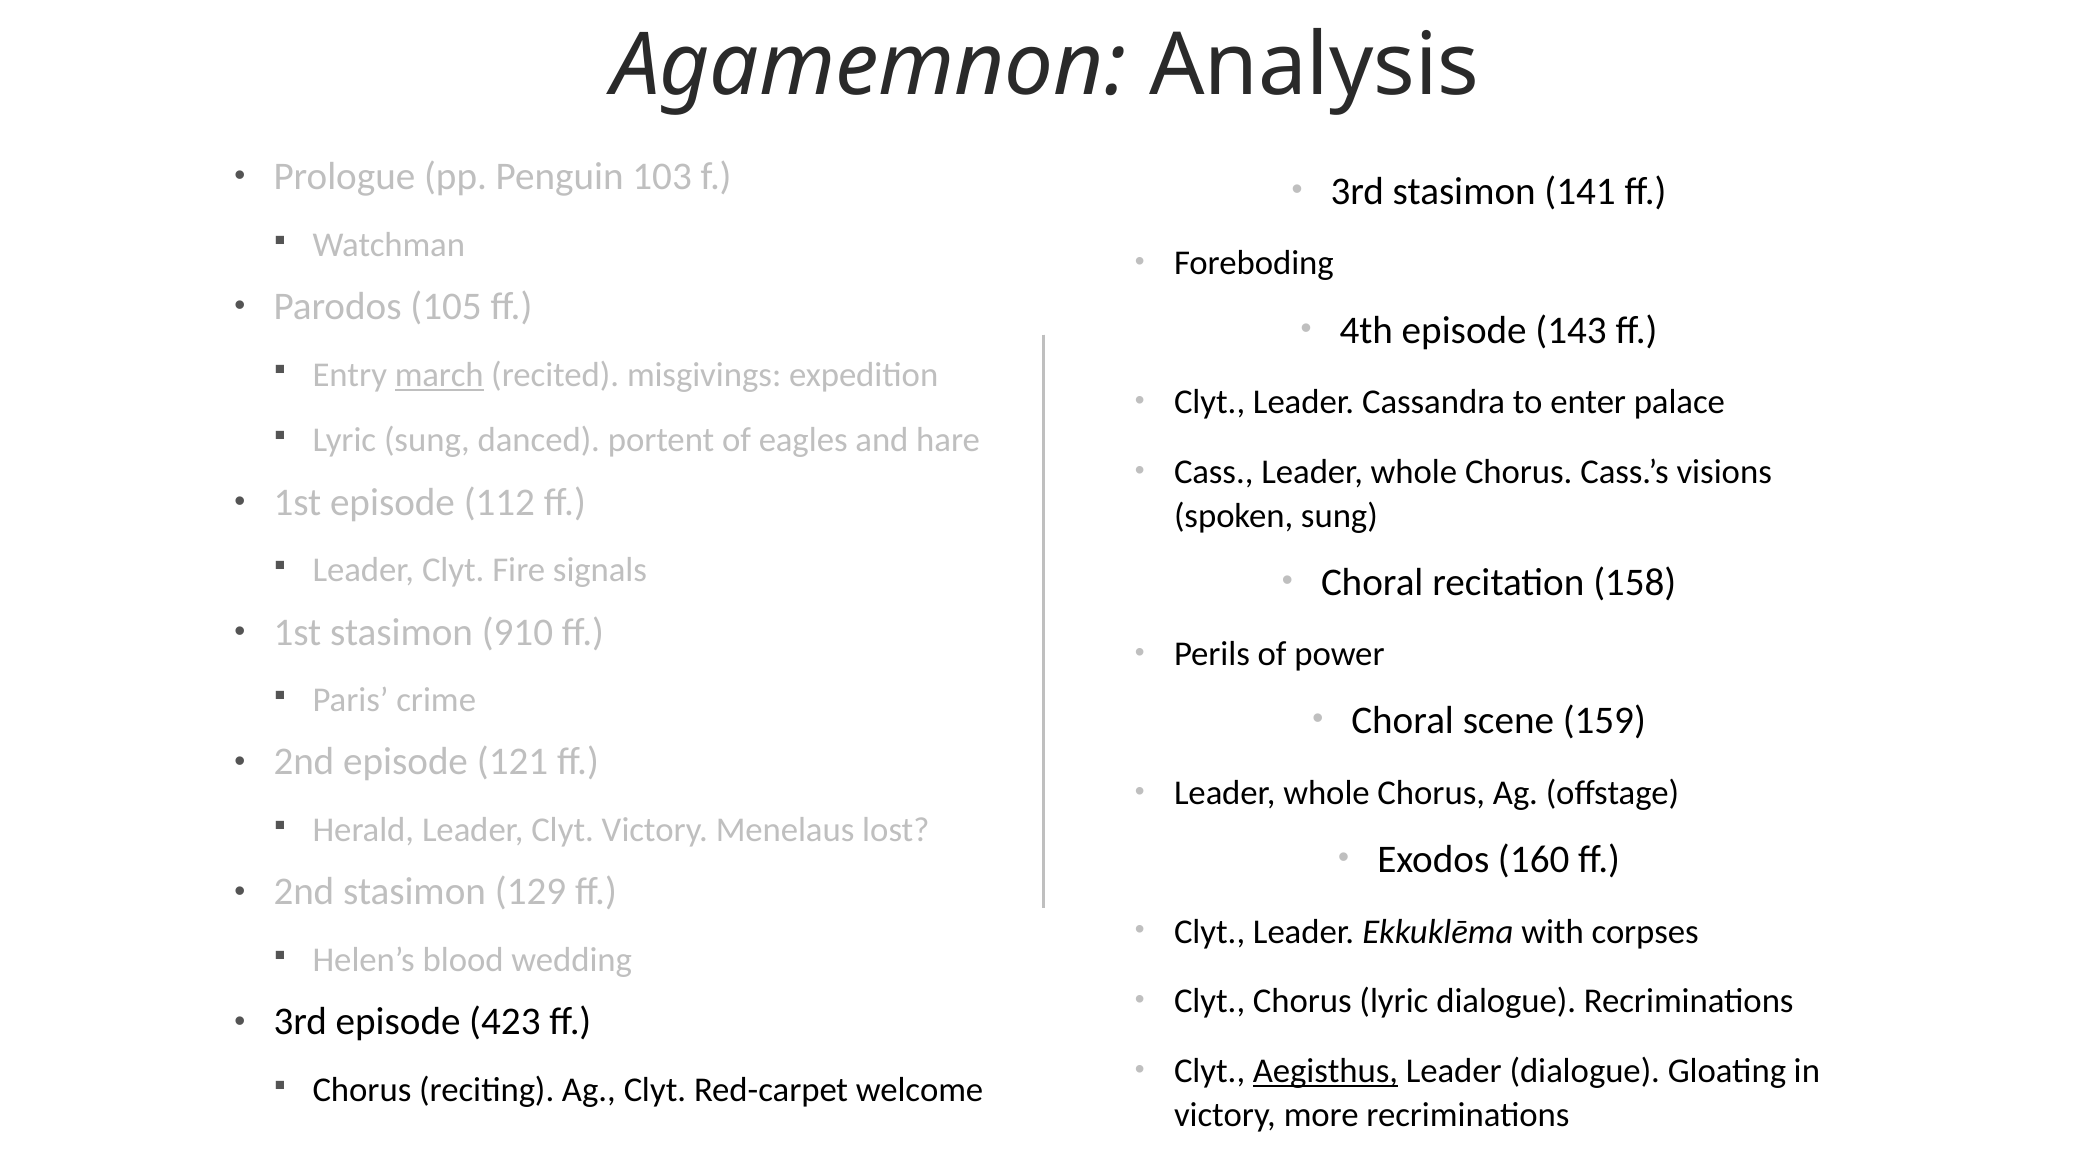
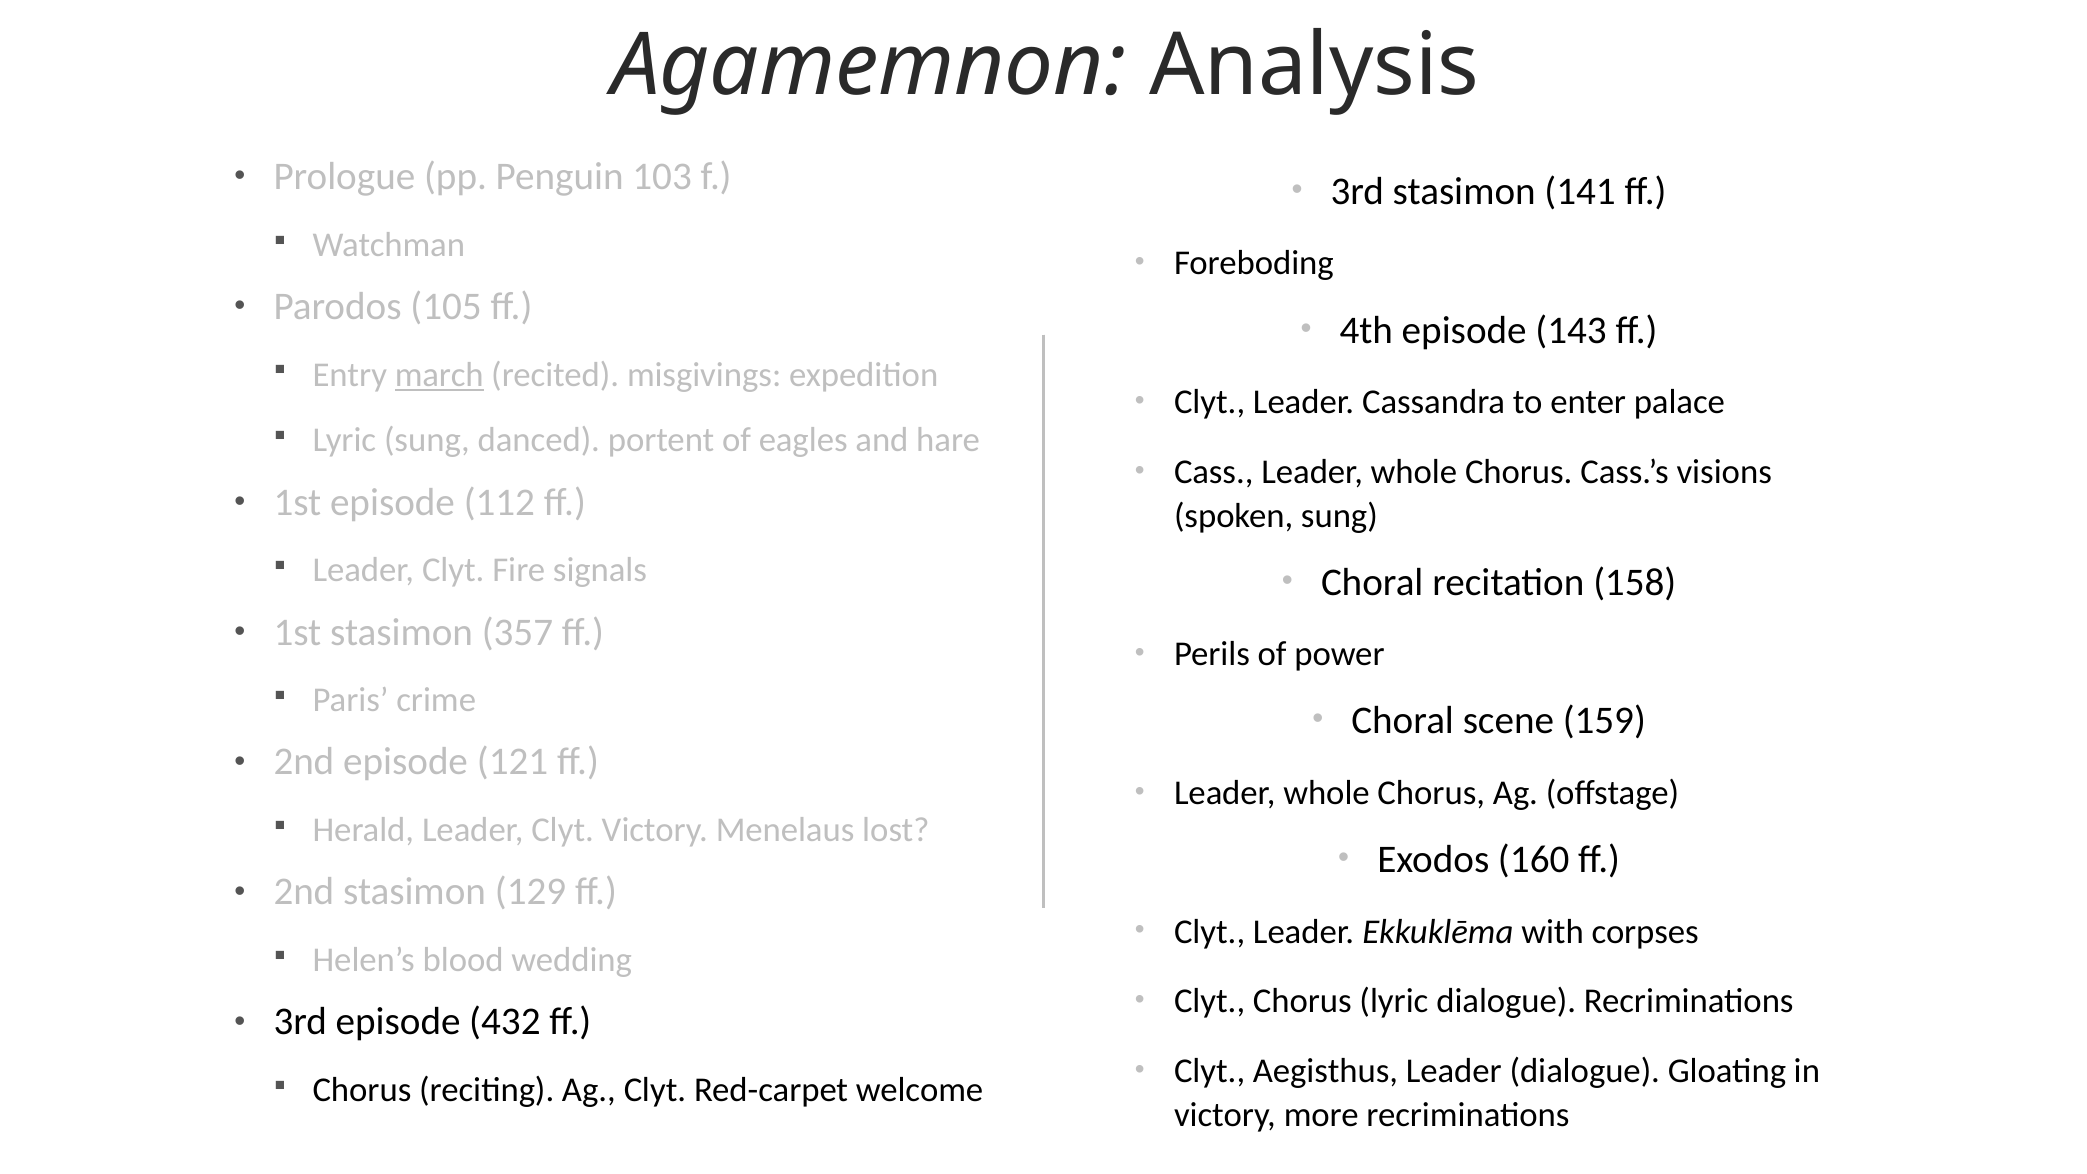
910: 910 -> 357
423: 423 -> 432
Aegisthus underline: present -> none
